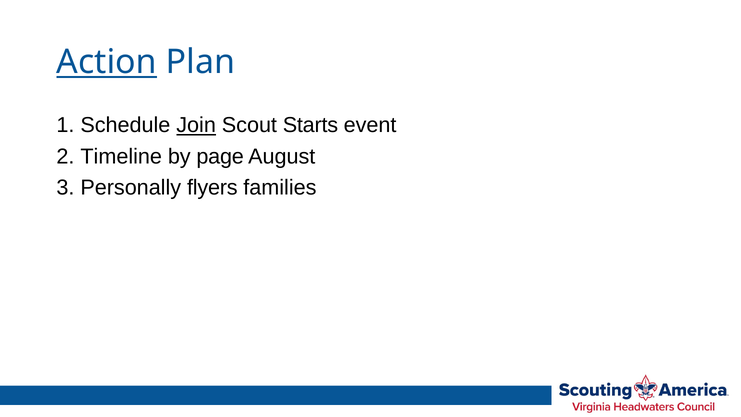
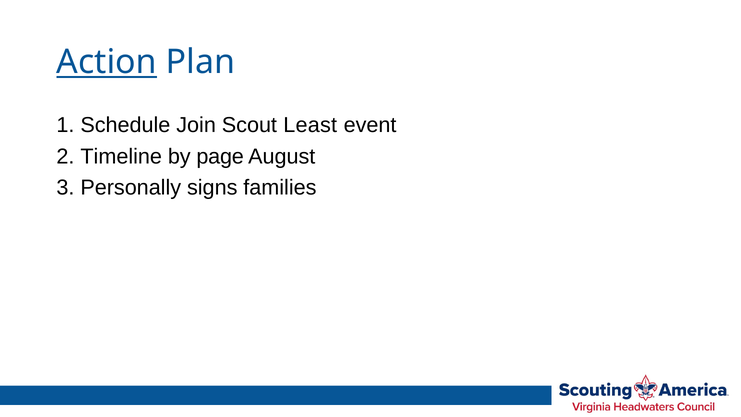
Join underline: present -> none
Starts: Starts -> Least
flyers: flyers -> signs
